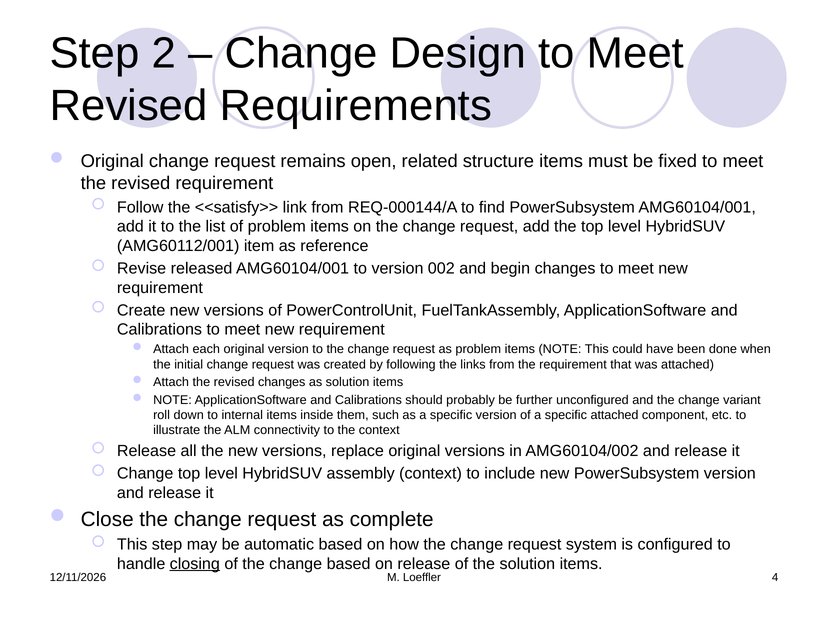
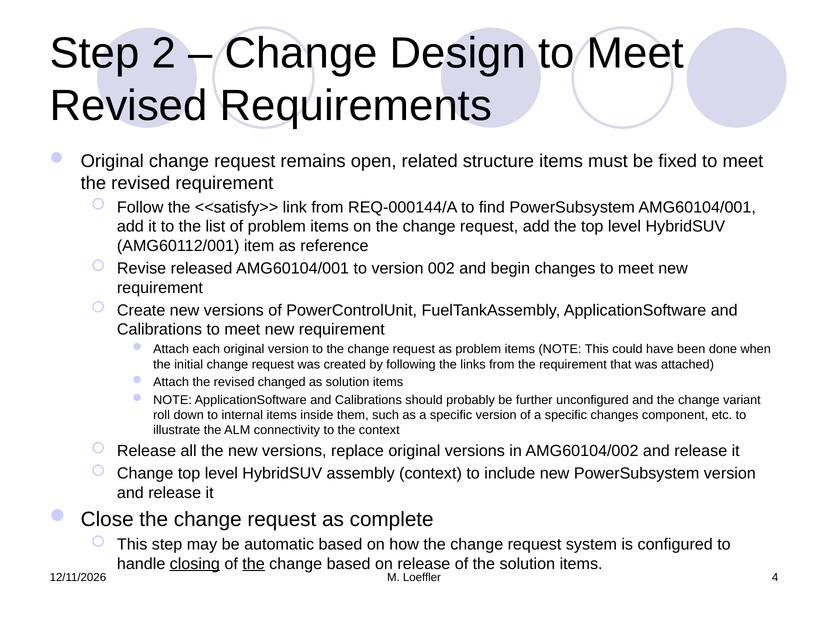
revised changes: changes -> changed
specific attached: attached -> changes
the at (254, 564) underline: none -> present
